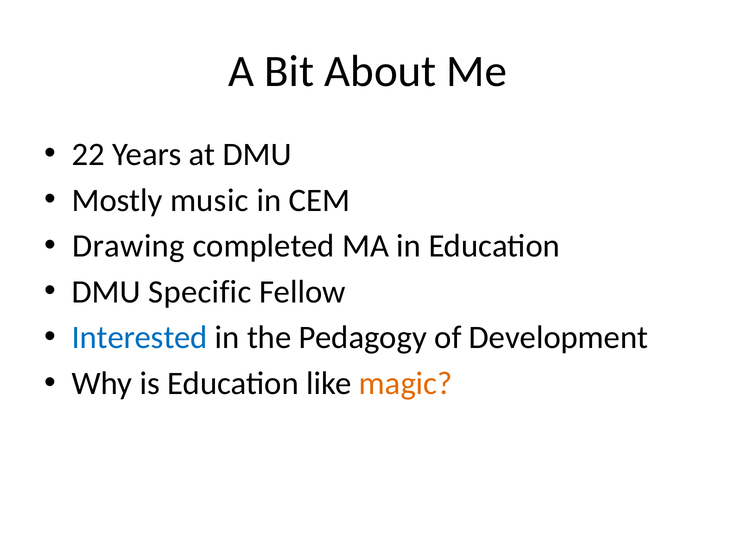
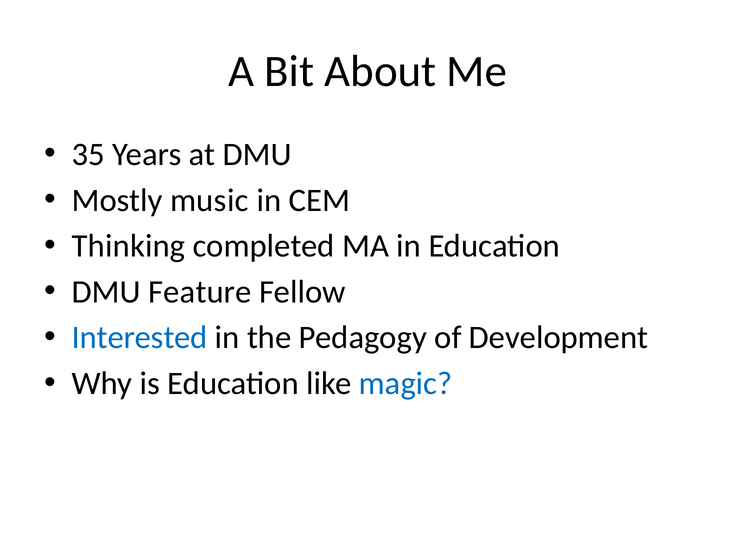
22: 22 -> 35
Drawing: Drawing -> Thinking
Specific: Specific -> Feature
magic colour: orange -> blue
